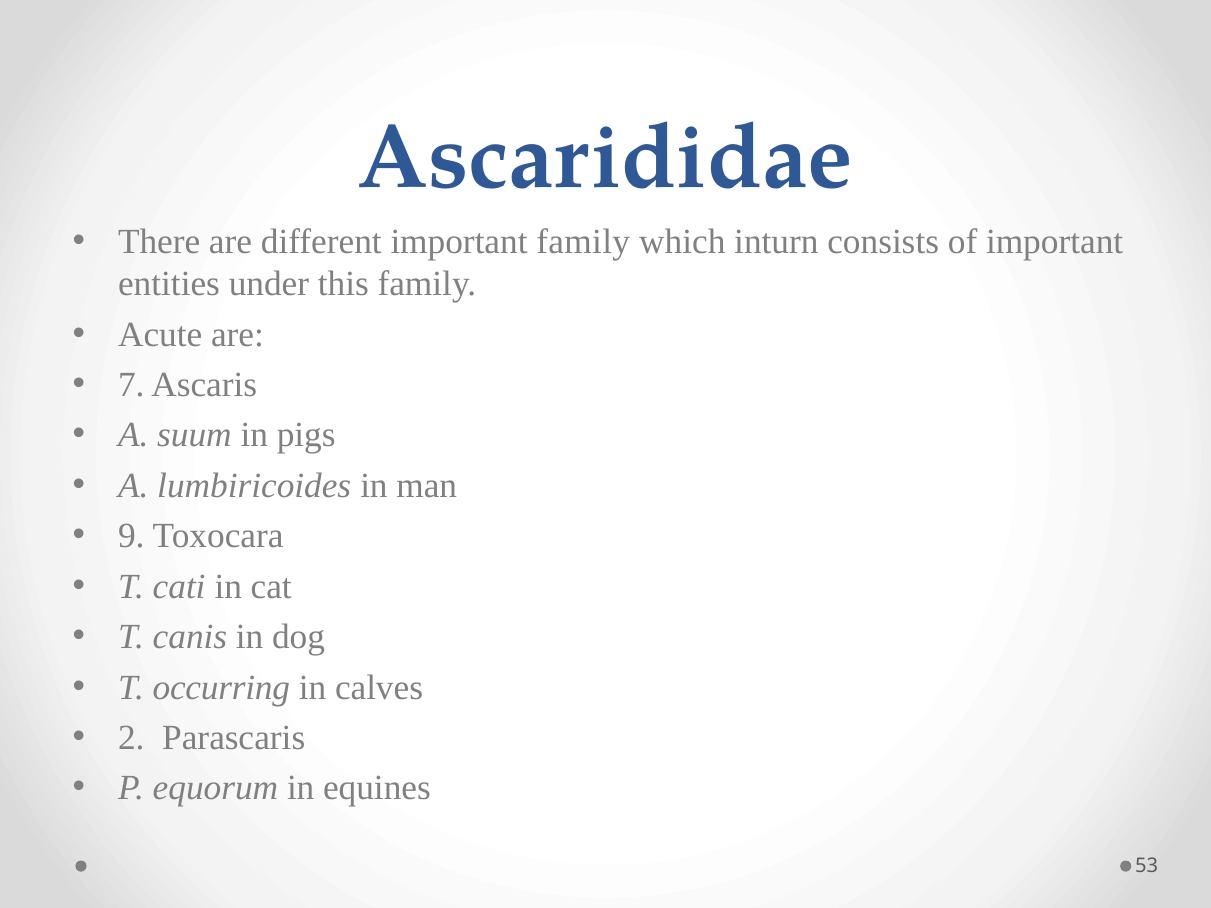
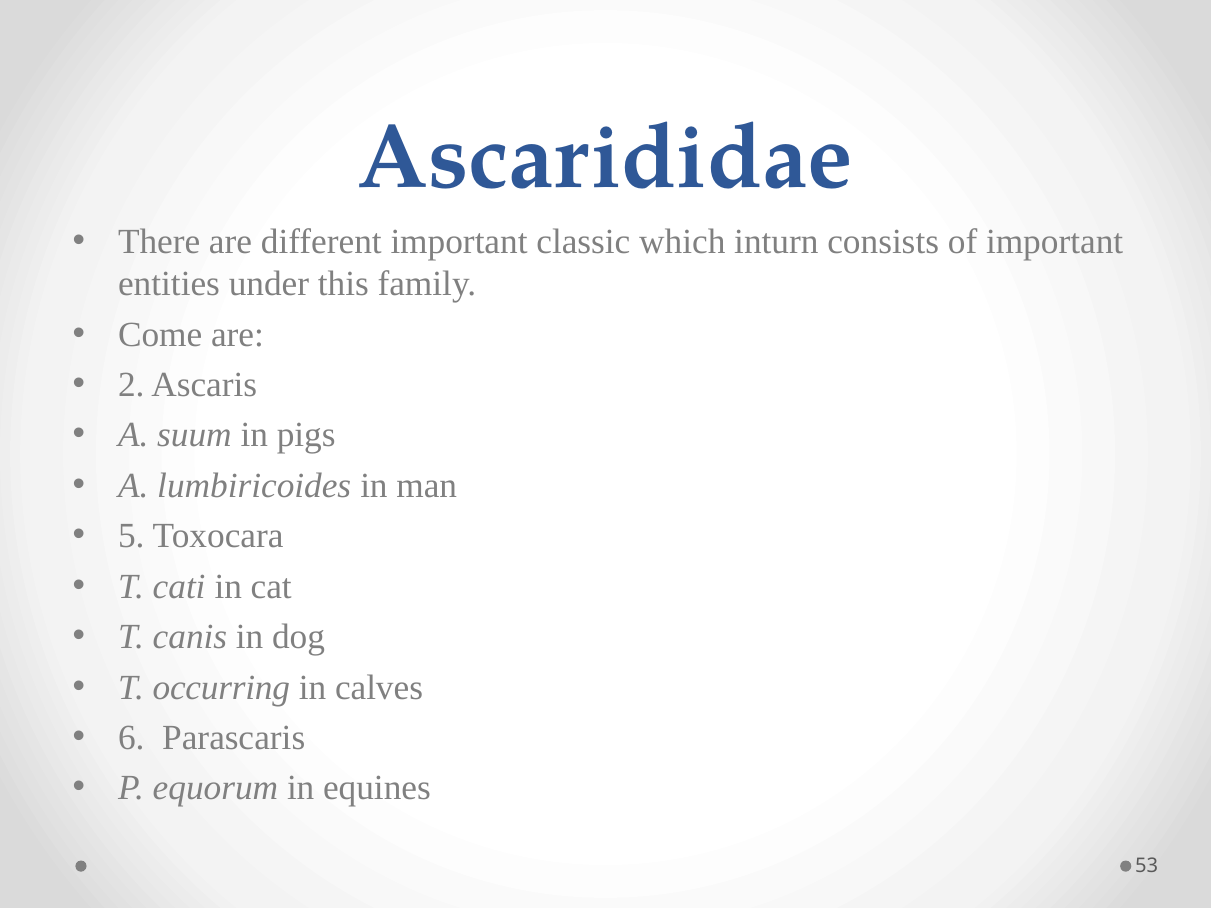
important family: family -> classic
Acute: Acute -> Come
7: 7 -> 2
9: 9 -> 5
2: 2 -> 6
